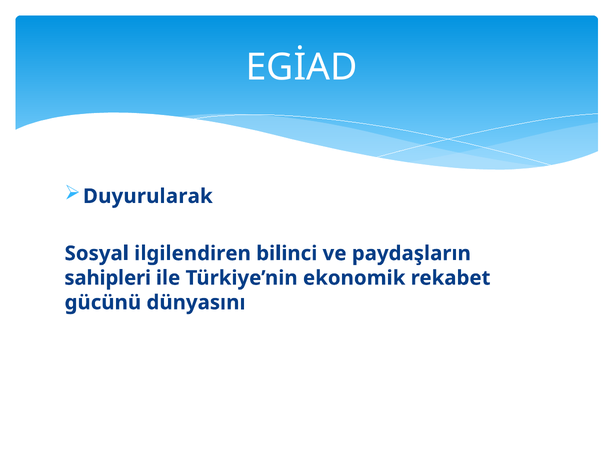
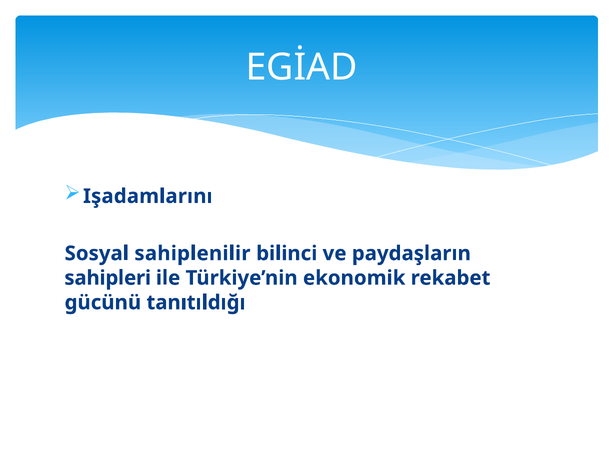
Duyurularak: Duyurularak -> Işadamlarını
ilgilendiren: ilgilendiren -> sahiplenilir
dünyasını: dünyasını -> tanıtıldığı
